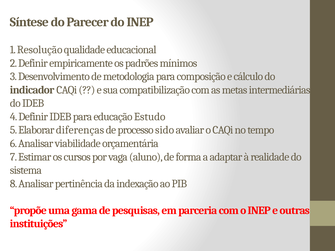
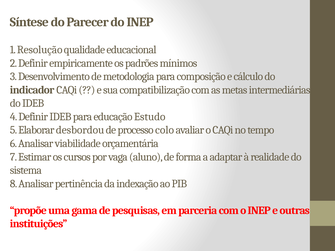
diferenças: diferenças -> desbordou
sido: sido -> colo
